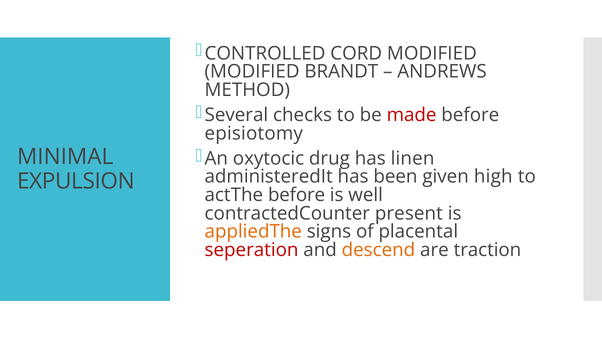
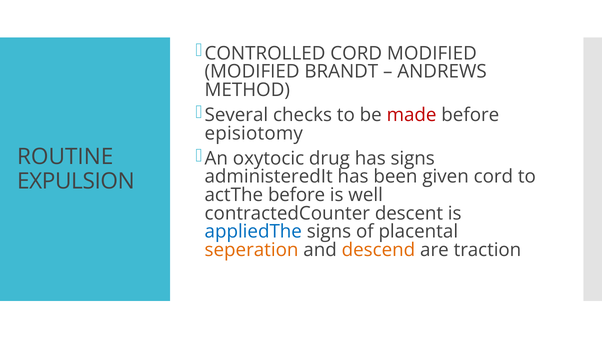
has linen: linen -> signs
MINIMAL: MINIMAL -> ROUTINE
given high: high -> cord
present: present -> descent
appliedThe colour: orange -> blue
seperation colour: red -> orange
